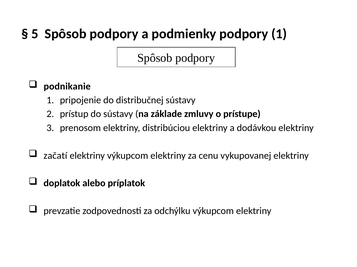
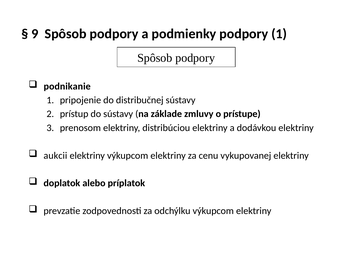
5: 5 -> 9
začatí: začatí -> aukcii
